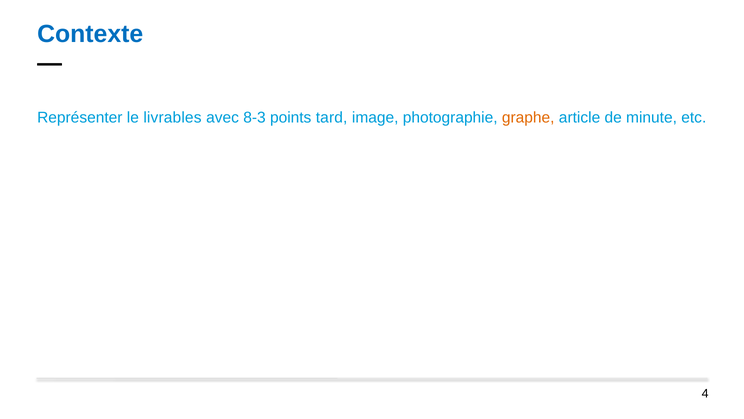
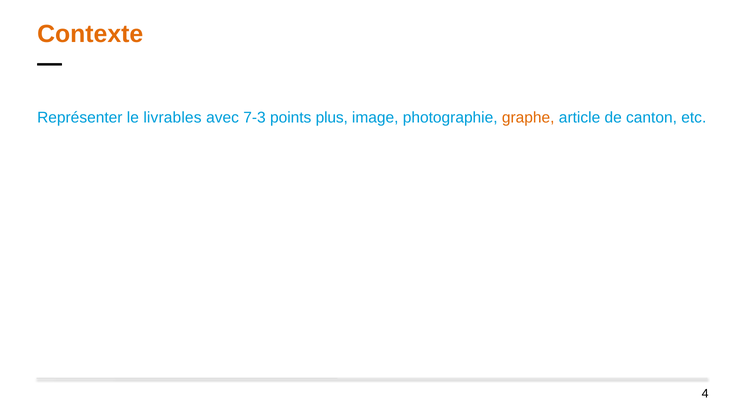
Contexte colour: blue -> orange
8-3: 8-3 -> 7-3
tard: tard -> plus
minute: minute -> canton
